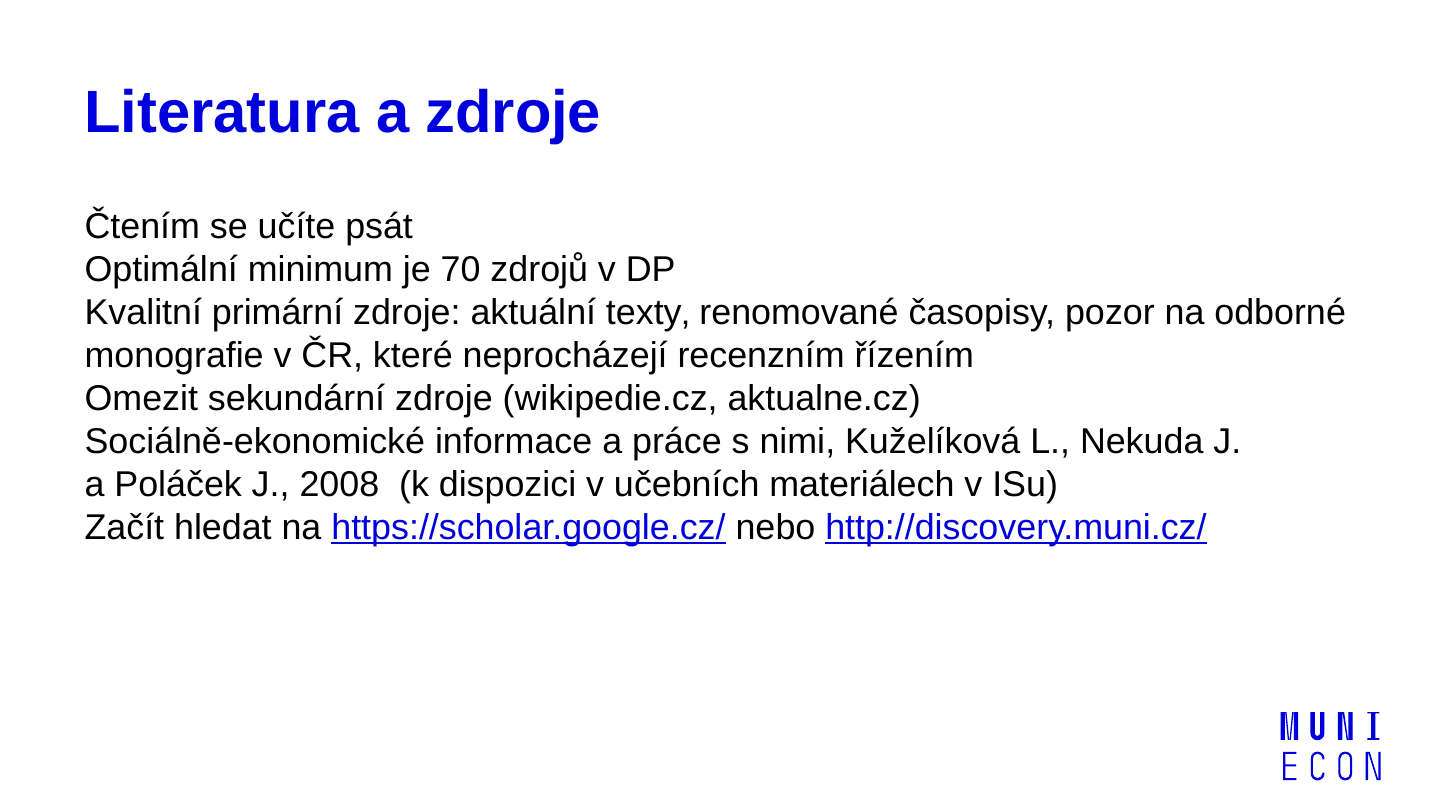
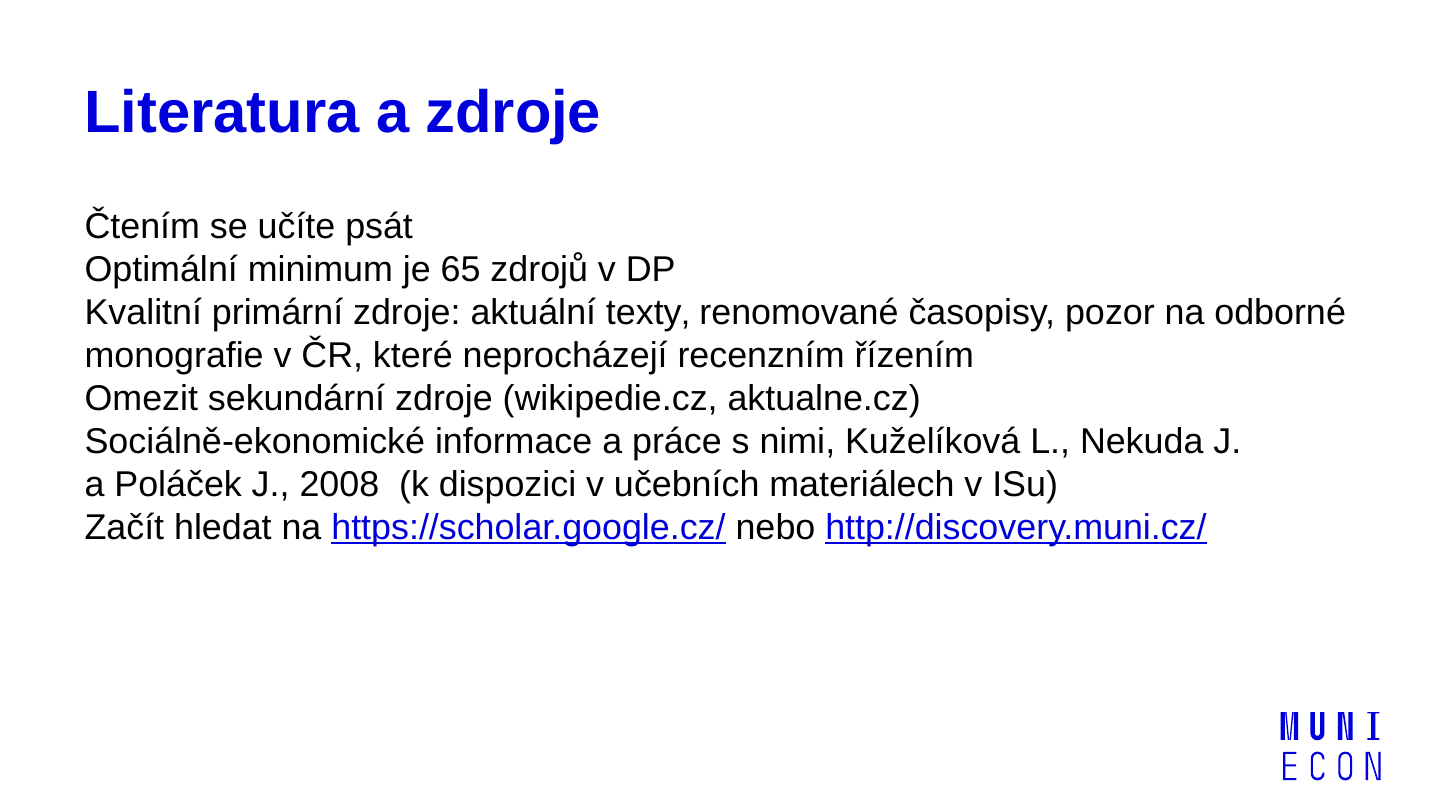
70: 70 -> 65
